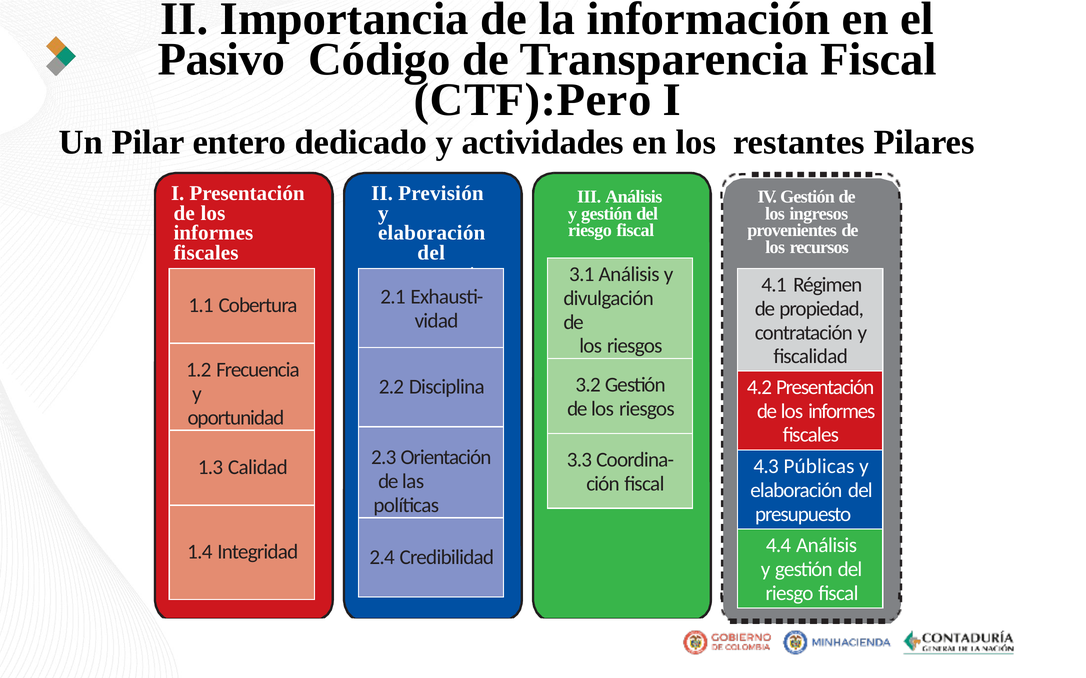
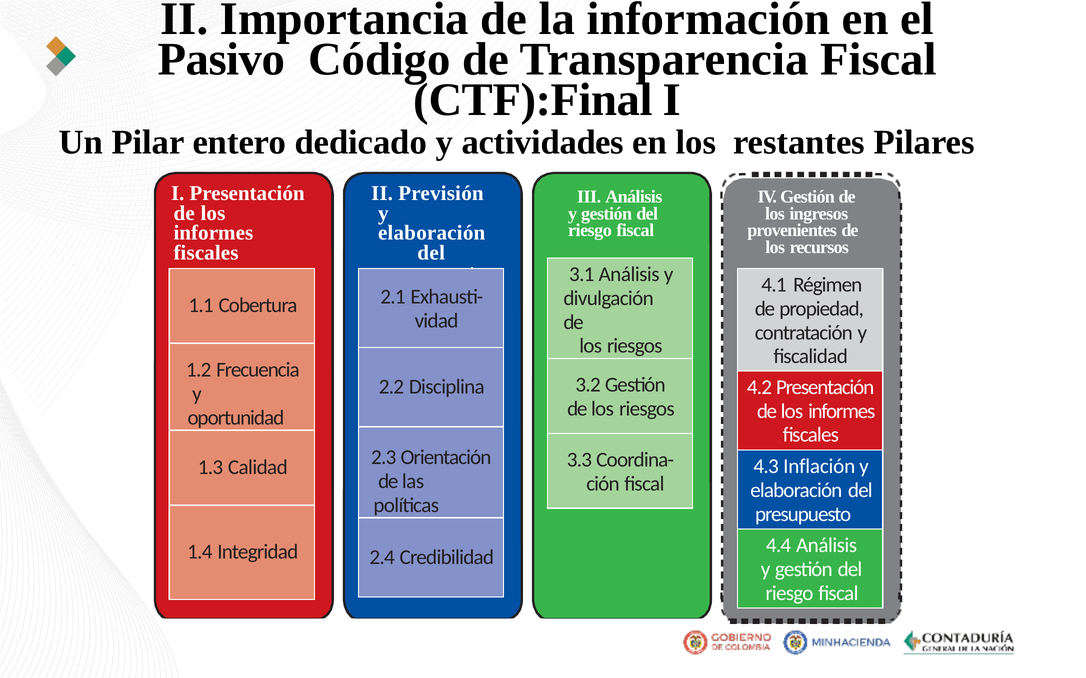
CTF):Pero: CTF):Pero -> CTF):Final
Públicas: Públicas -> Inflación
